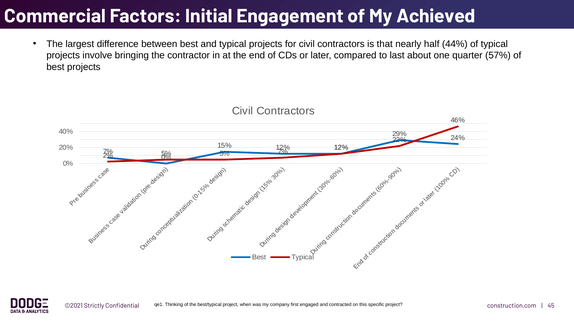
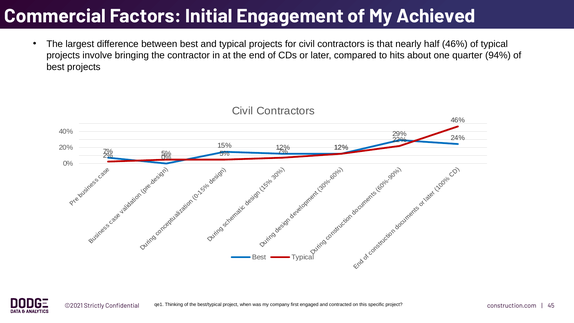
half 44%: 44% -> 46%
last: last -> hits
57%: 57% -> 94%
